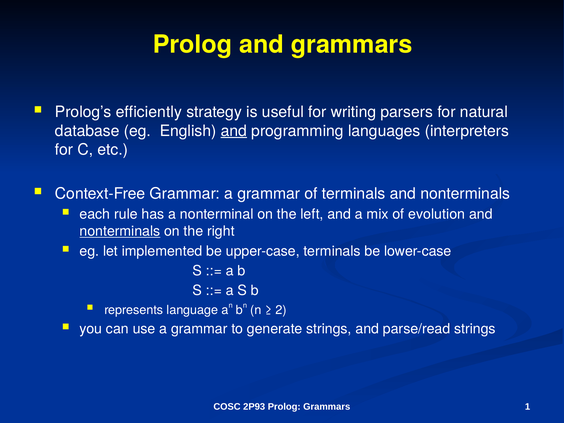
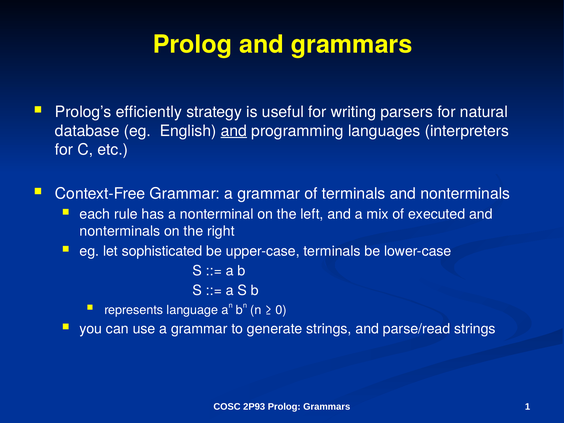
evolution: evolution -> executed
nonterminals at (120, 231) underline: present -> none
implemented: implemented -> sophisticated
2: 2 -> 0
